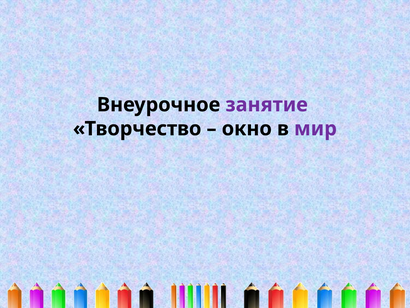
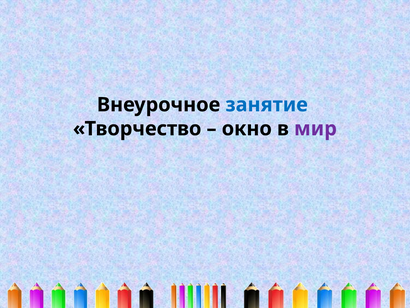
занятие colour: purple -> blue
